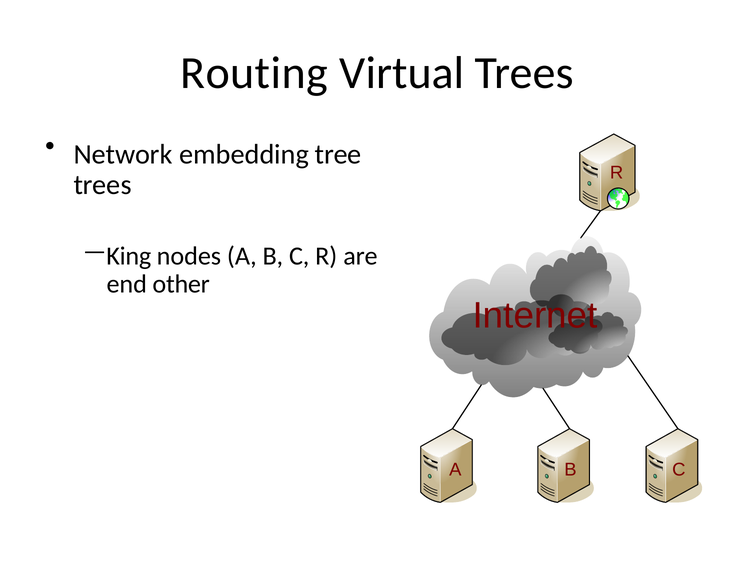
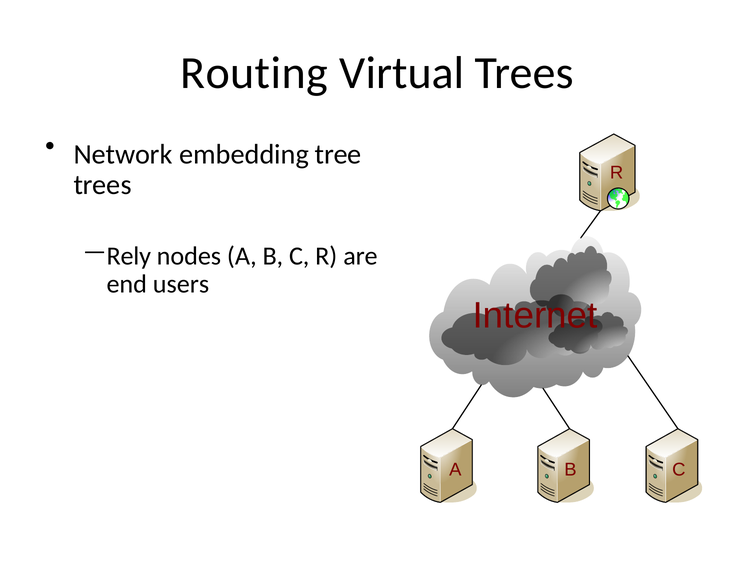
King: King -> Rely
other: other -> users
